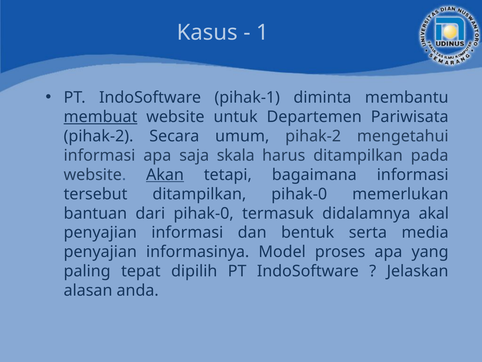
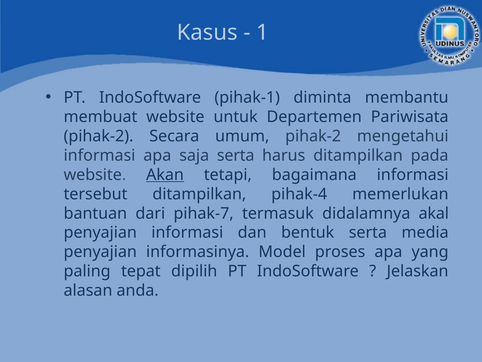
membuat underline: present -> none
saja skala: skala -> serta
ditampilkan pihak-0: pihak-0 -> pihak-4
dari pihak-0: pihak-0 -> pihak-7
